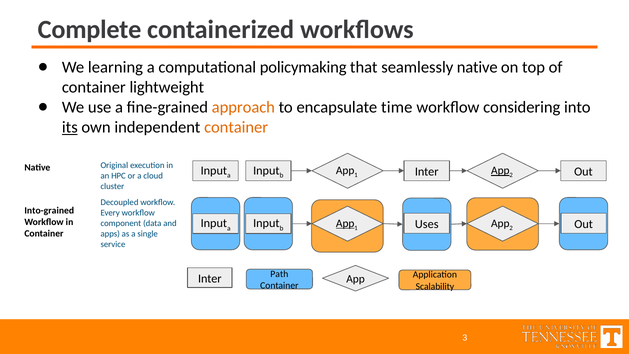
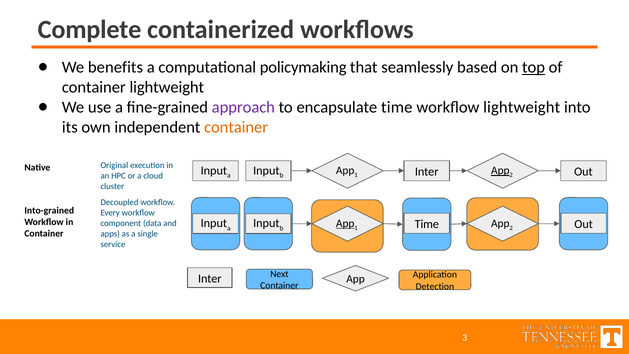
learning: learning -> benefits
seamlessly native: native -> based
top underline: none -> present
approach colour: orange -> purple
workflow considering: considering -> lightweight
its underline: present -> none
Uses at (427, 224): Uses -> Time
Path: Path -> Next
Scalability: Scalability -> Detection
